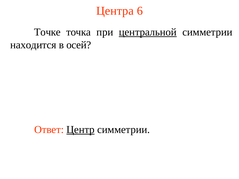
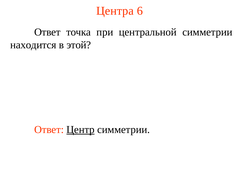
Точке at (47, 32): Точке -> Ответ
центральной underline: present -> none
осей: осей -> этой
